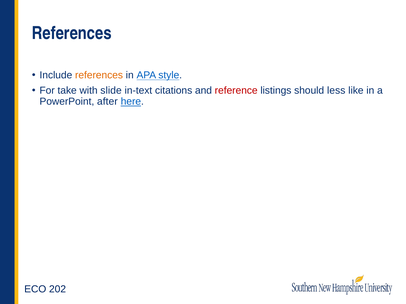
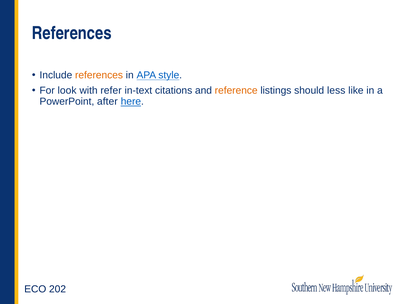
take: take -> look
slide: slide -> refer
reference colour: red -> orange
